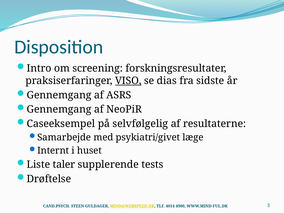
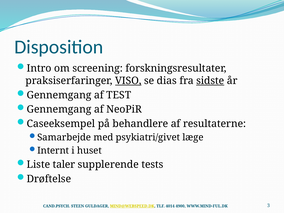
sidste underline: none -> present
ASRS: ASRS -> TEST
selvfølgelig: selvfølgelig -> behandlere
